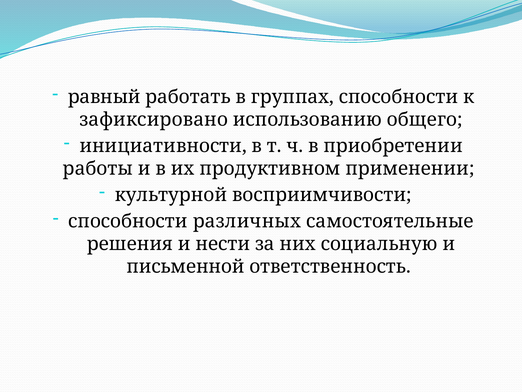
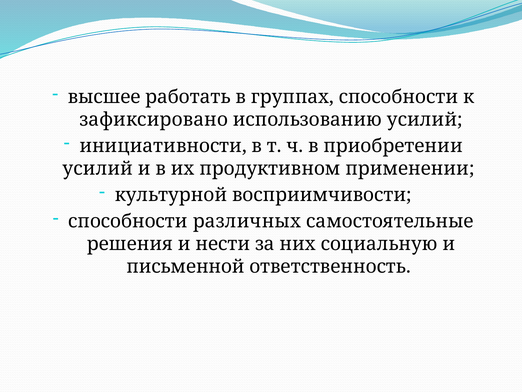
равный: равный -> высшее
использованию общего: общего -> усилий
работы at (98, 168): работы -> усилий
